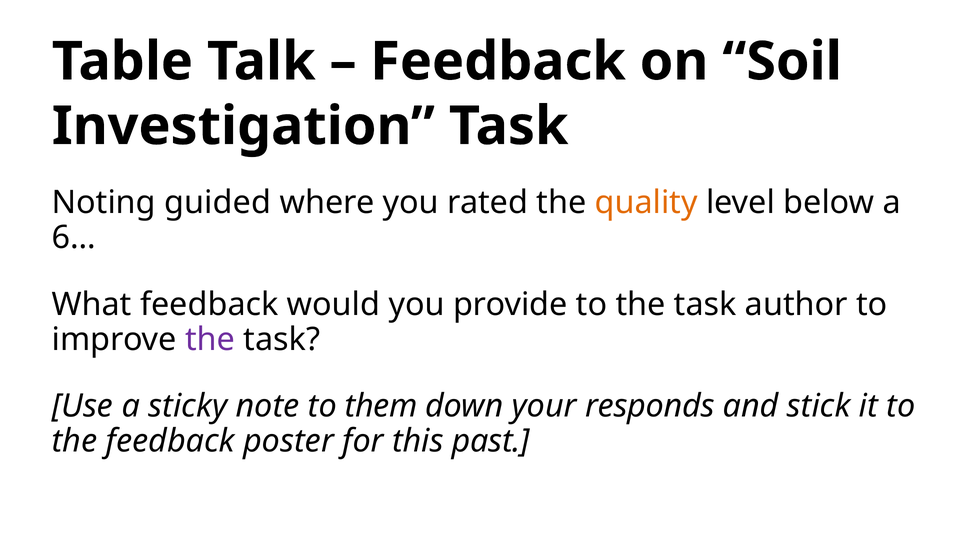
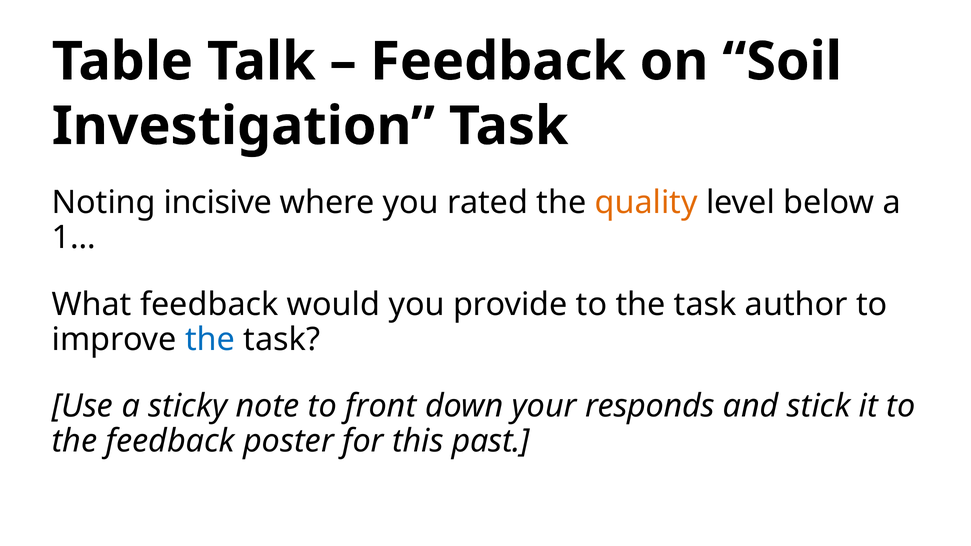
guided: guided -> incisive
6…: 6… -> 1…
the at (210, 339) colour: purple -> blue
them: them -> front
